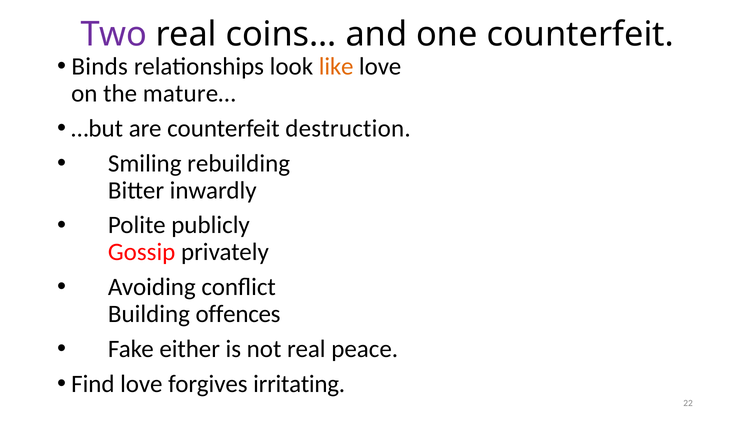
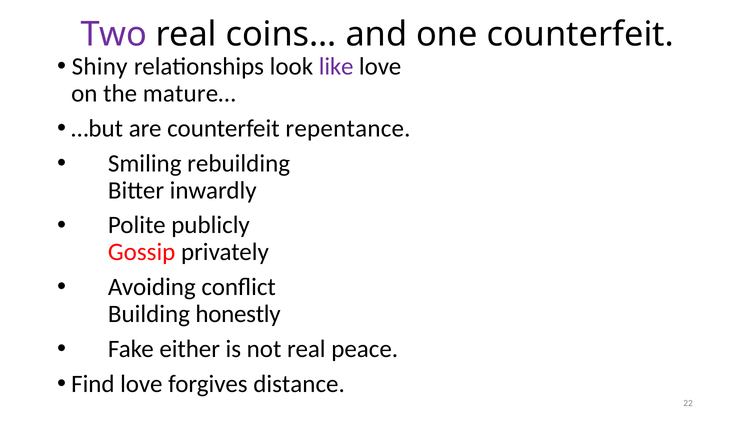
Binds: Binds -> Shiny
like colour: orange -> purple
destruction: destruction -> repentance
offences: offences -> honestly
irritating: irritating -> distance
